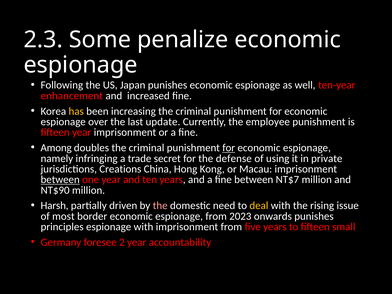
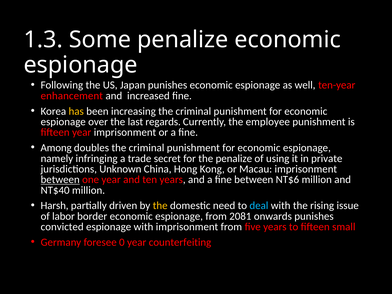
2.3: 2.3 -> 1.3
update: update -> regards
for at (229, 148) underline: present -> none
the defense: defense -> penalize
Creations: Creations -> Unknown
NT$7: NT$7 -> NT$6
NT$90: NT$90 -> NT$40
the at (160, 206) colour: pink -> yellow
deal colour: yellow -> light blue
most: most -> labor
2023: 2023 -> 2081
principles: principles -> convicted
2: 2 -> 0
accountability: accountability -> counterfeiting
